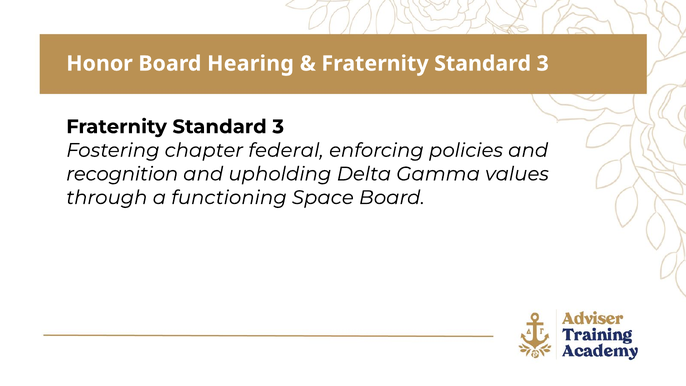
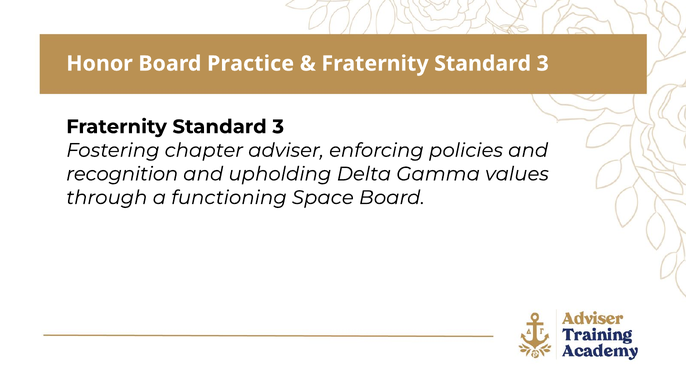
Hearing: Hearing -> Practice
federal: federal -> adviser
